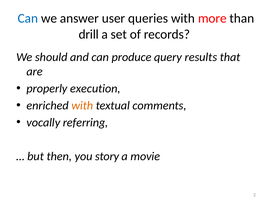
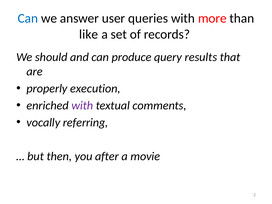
drill: drill -> like
with at (82, 105) colour: orange -> purple
story: story -> after
